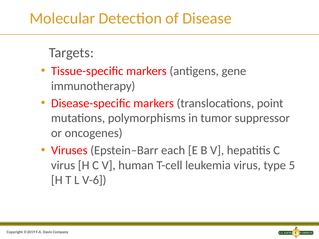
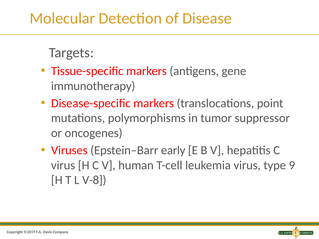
each: each -> early
5: 5 -> 9
V-6: V-6 -> V-8
